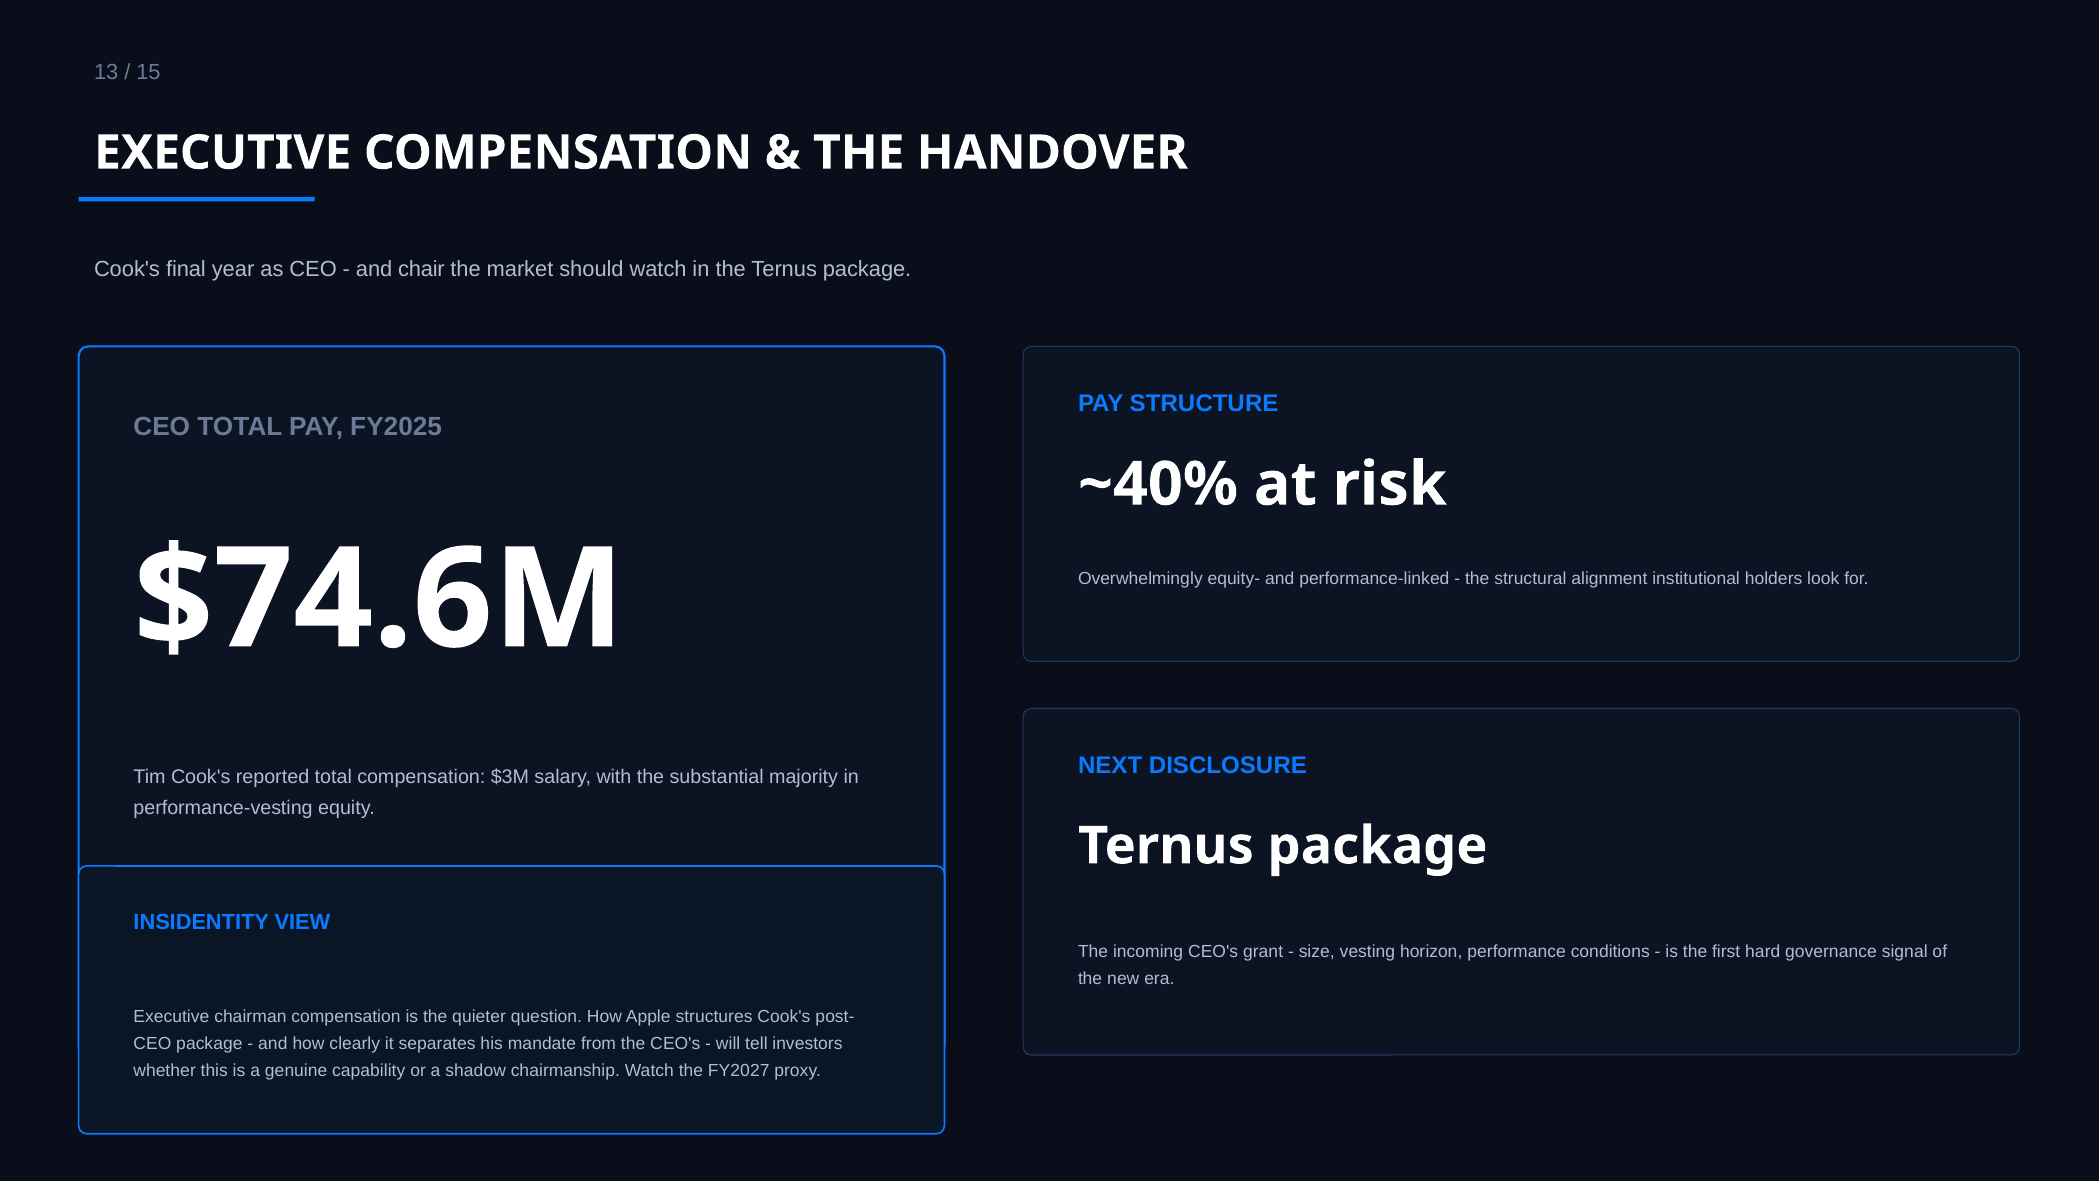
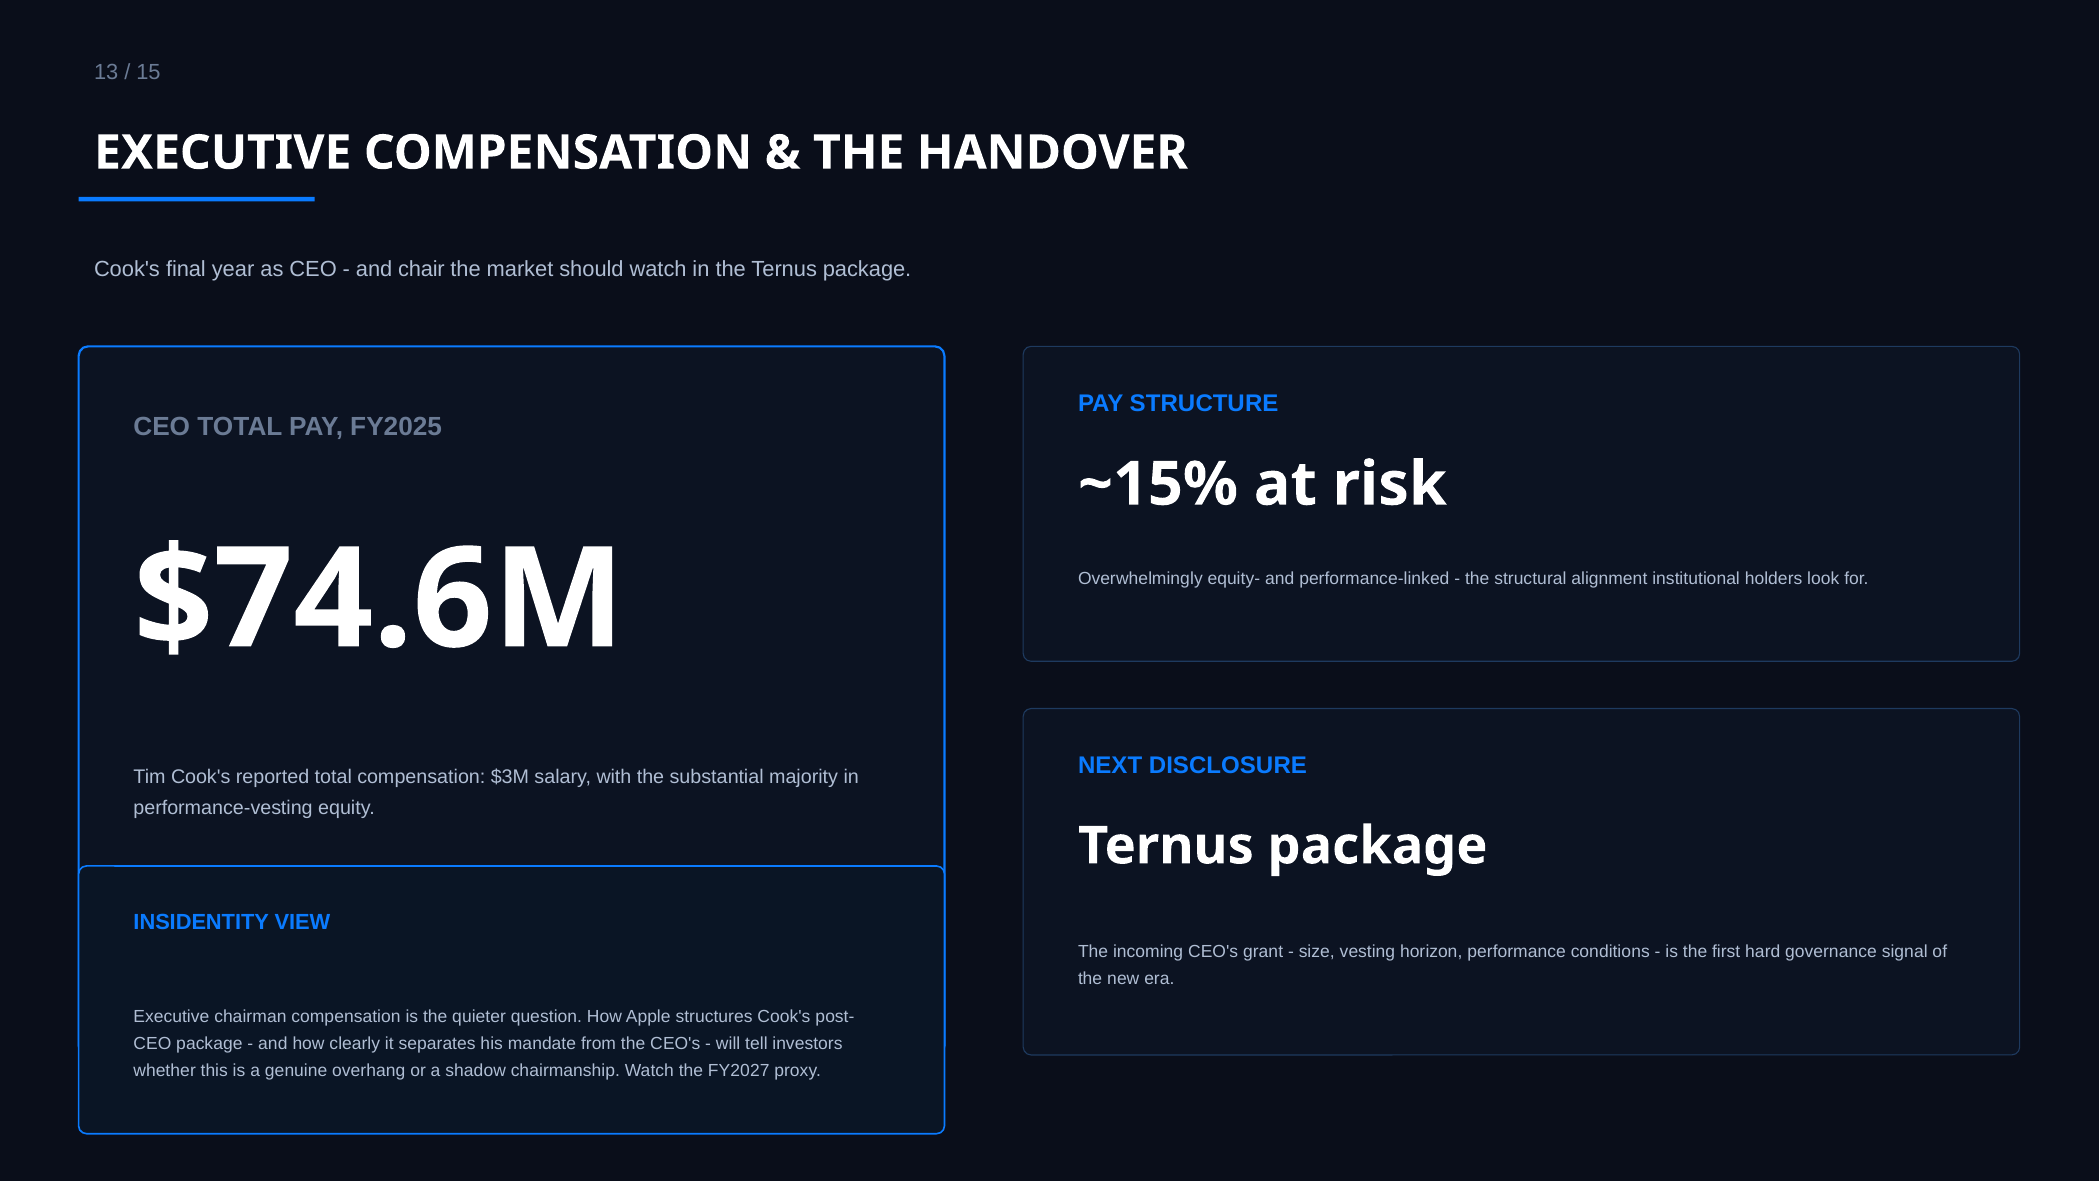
~40%: ~40% -> ~15%
capability: capability -> overhang
